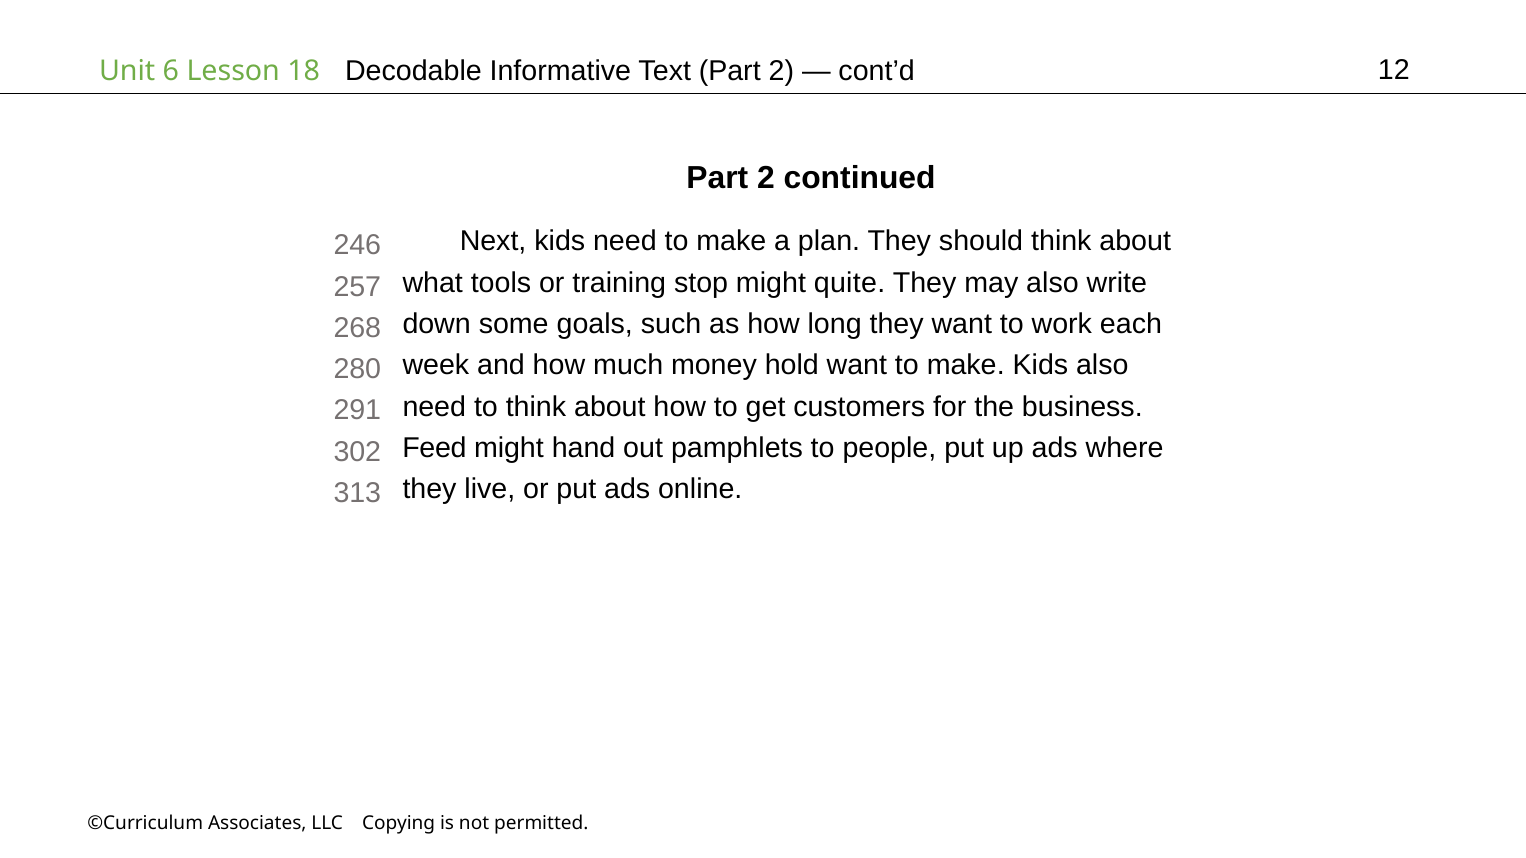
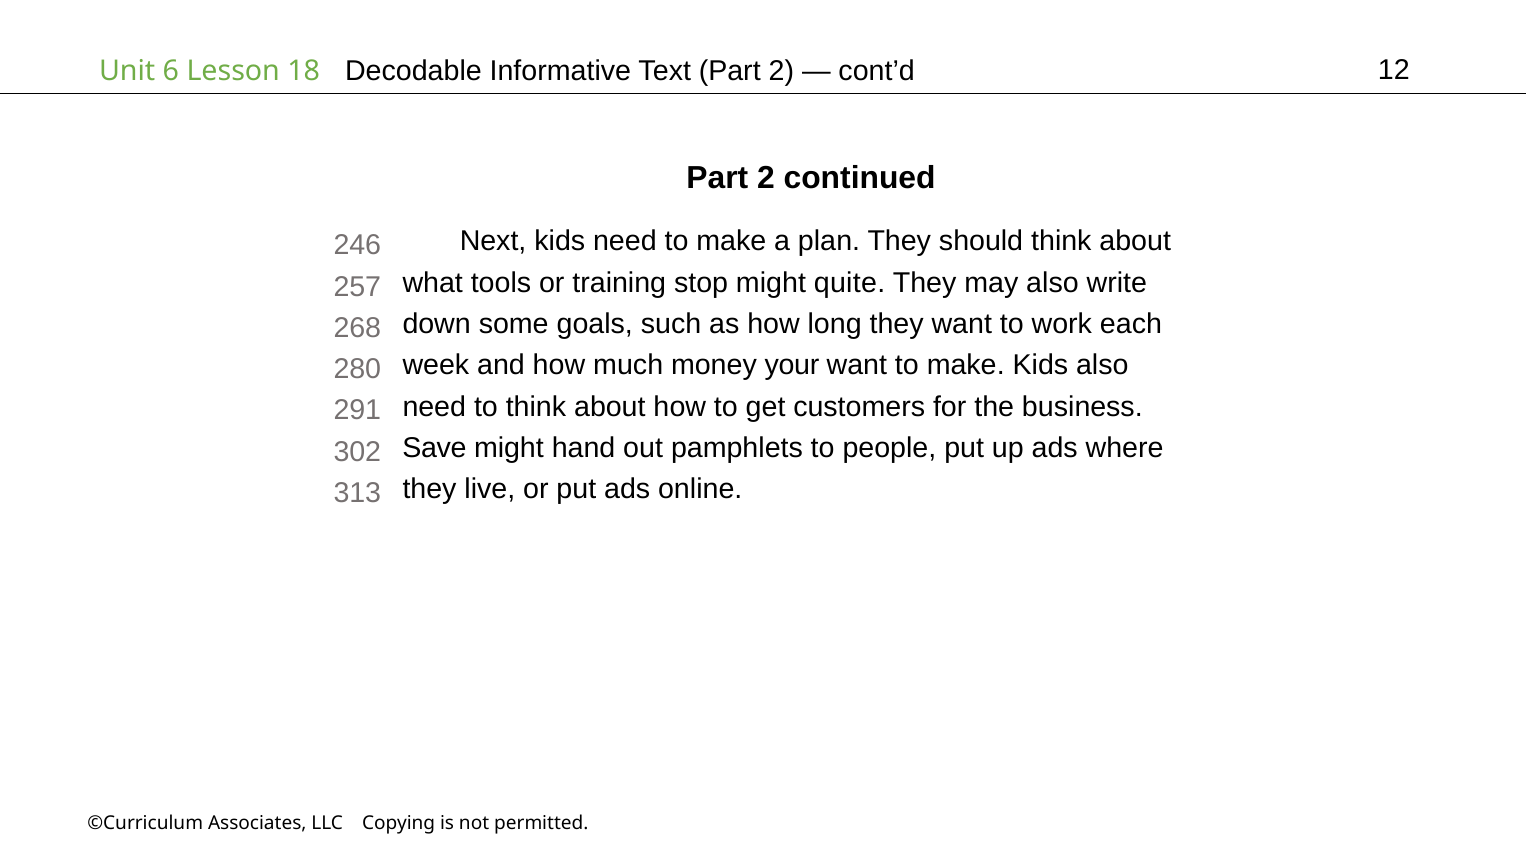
hold: hold -> your
Feed: Feed -> Save
